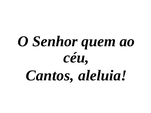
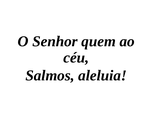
Cantos: Cantos -> Salmos
